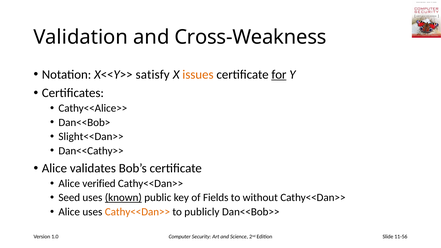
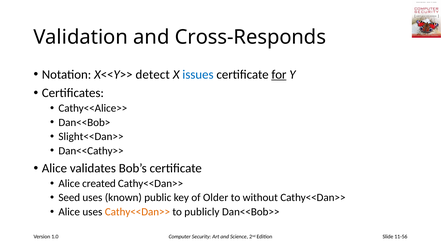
Cross-Weakness: Cross-Weakness -> Cross-Responds
satisfy: satisfy -> detect
issues colour: orange -> blue
verified: verified -> created
known underline: present -> none
Fields: Fields -> Older
